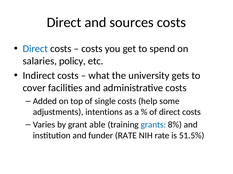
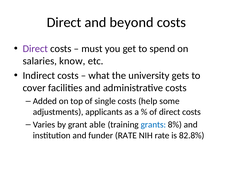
sources: sources -> beyond
Direct at (35, 49) colour: blue -> purple
costs at (92, 49): costs -> must
policy: policy -> know
intentions: intentions -> applicants
51.5%: 51.5% -> 82.8%
